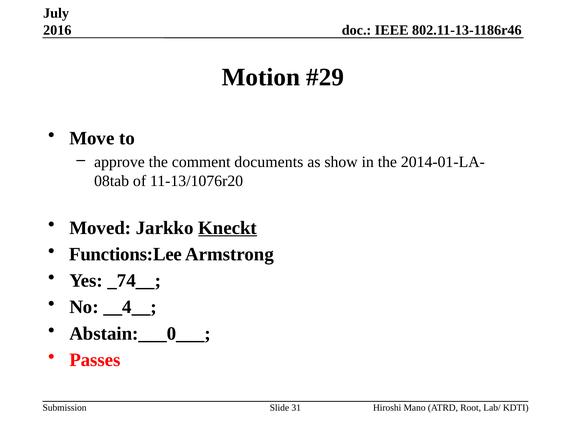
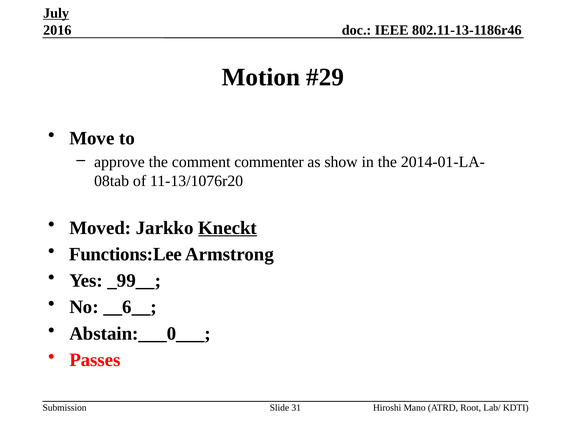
July underline: none -> present
documents: documents -> commenter
_74__: _74__ -> _99__
__4__: __4__ -> __6__
